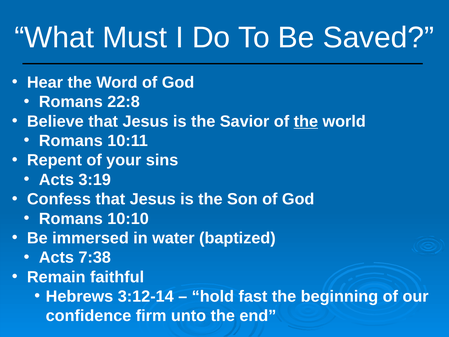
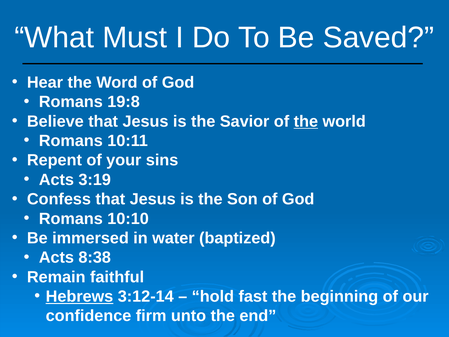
22:8: 22:8 -> 19:8
7:38: 7:38 -> 8:38
Hebrews underline: none -> present
